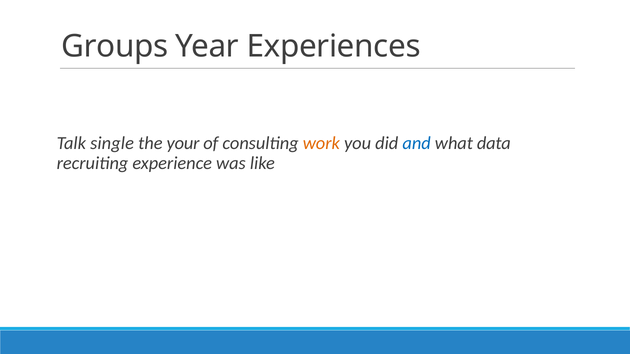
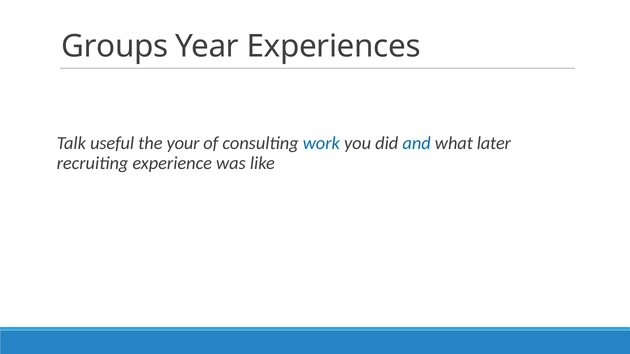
single: single -> useful
work colour: orange -> blue
data: data -> later
